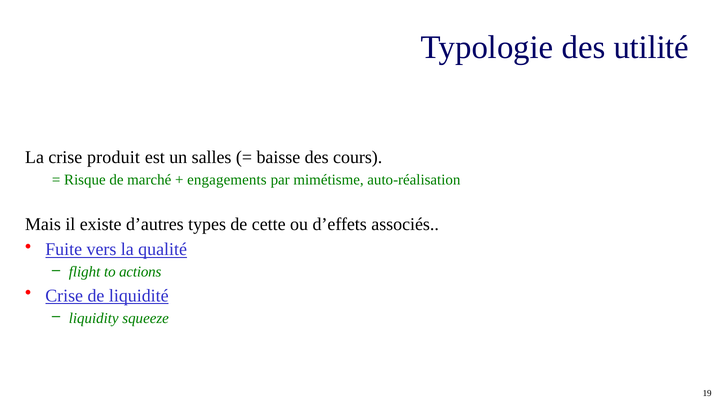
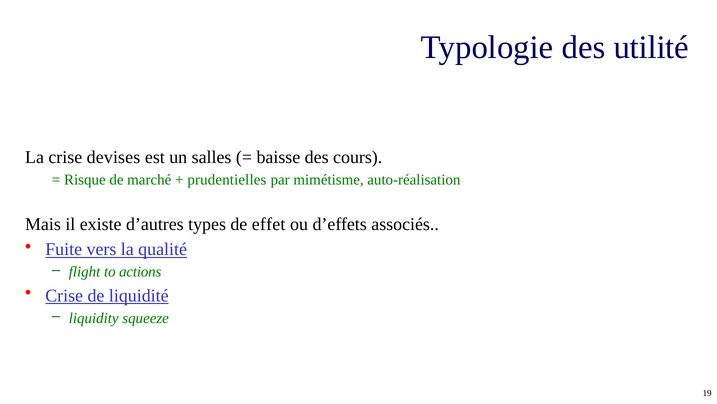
produit: produit -> devises
engagements: engagements -> prudentielles
cette: cette -> effet
